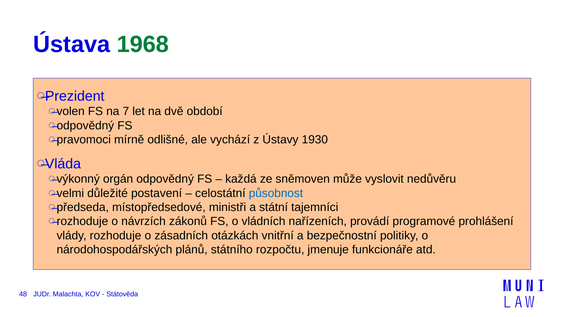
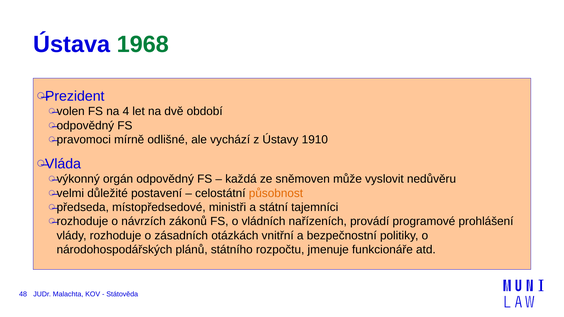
7: 7 -> 4
1930: 1930 -> 1910
působnost colour: blue -> orange
